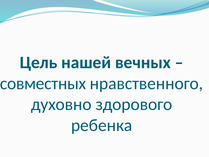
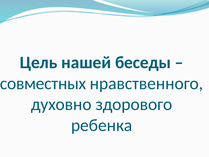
вечных: вечных -> беседы
